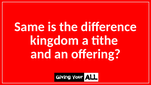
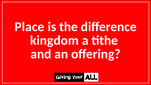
Same: Same -> Place
